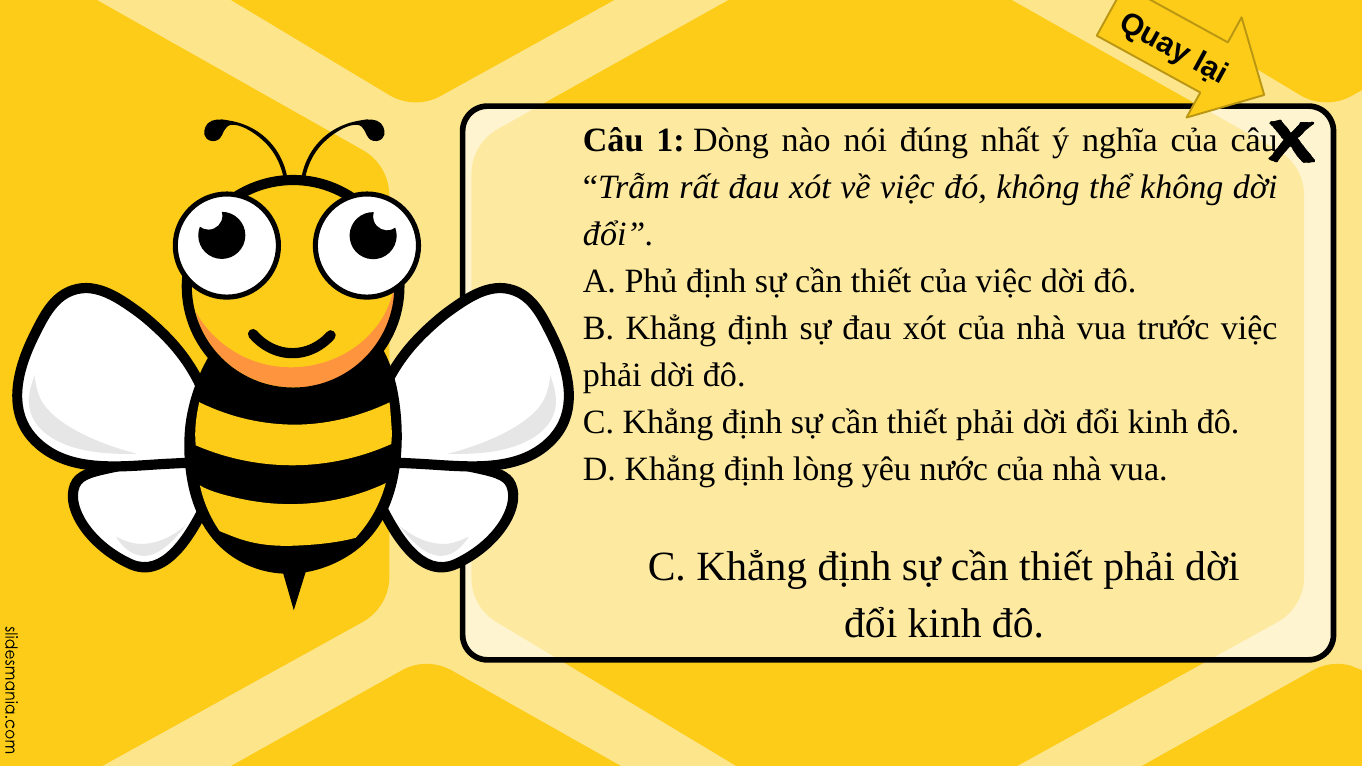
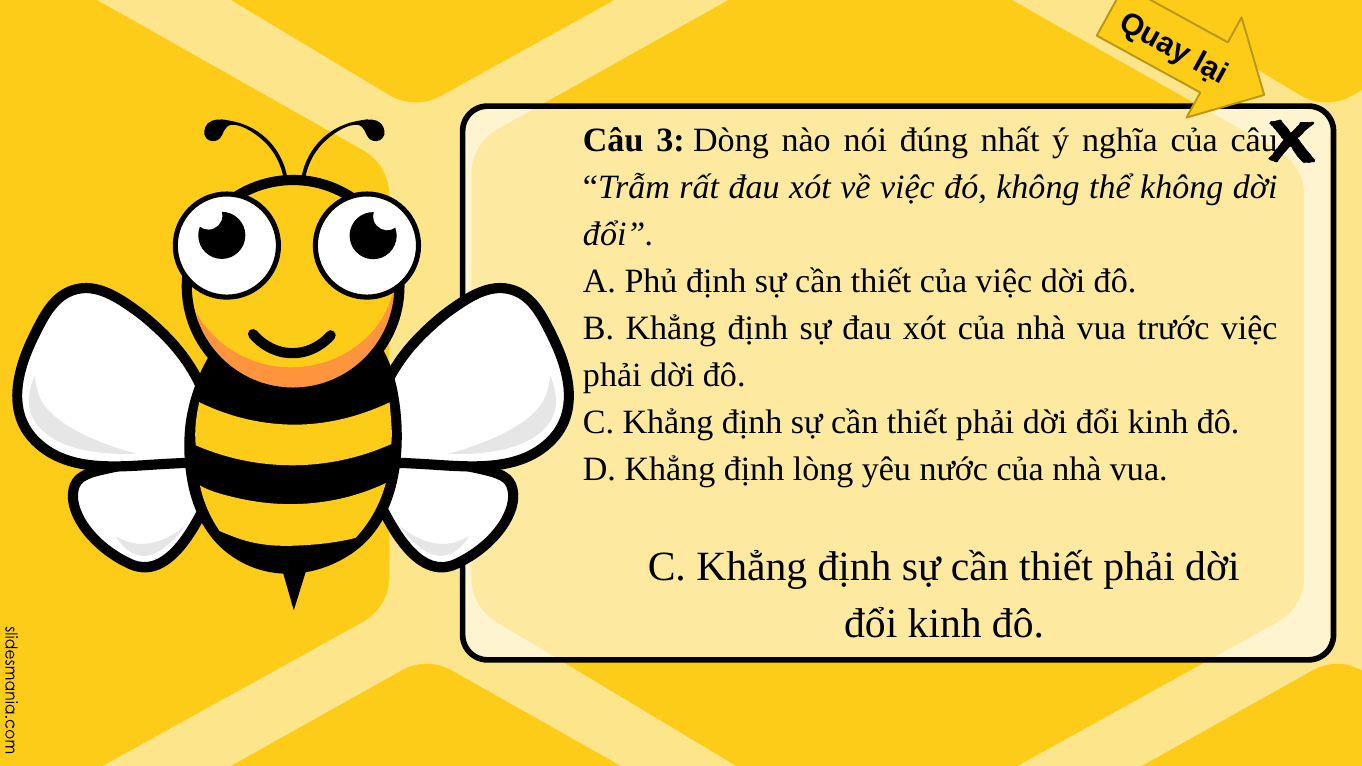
1: 1 -> 3
